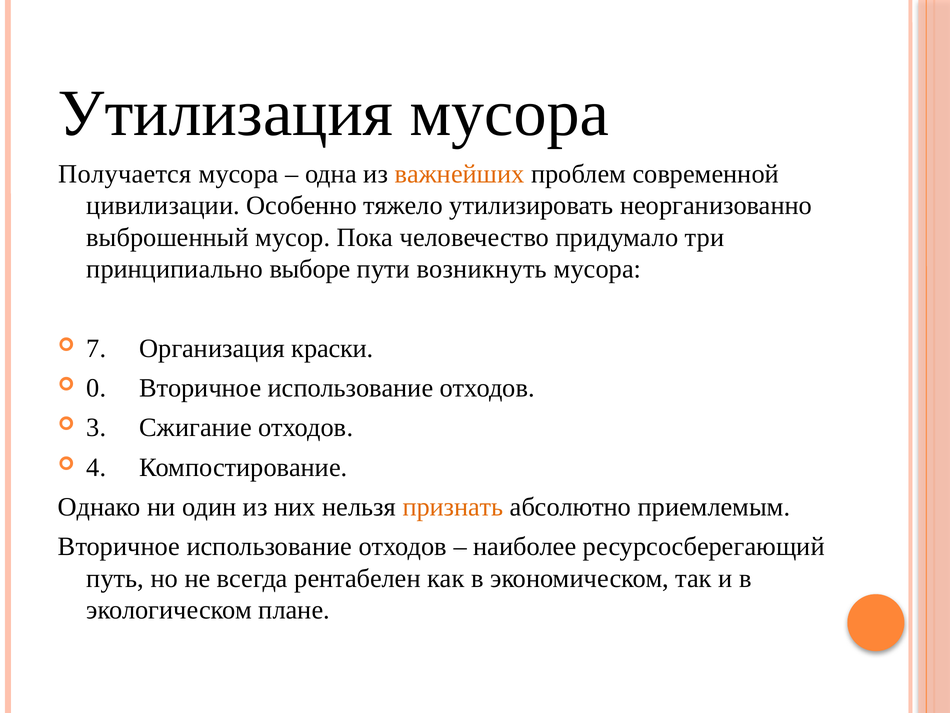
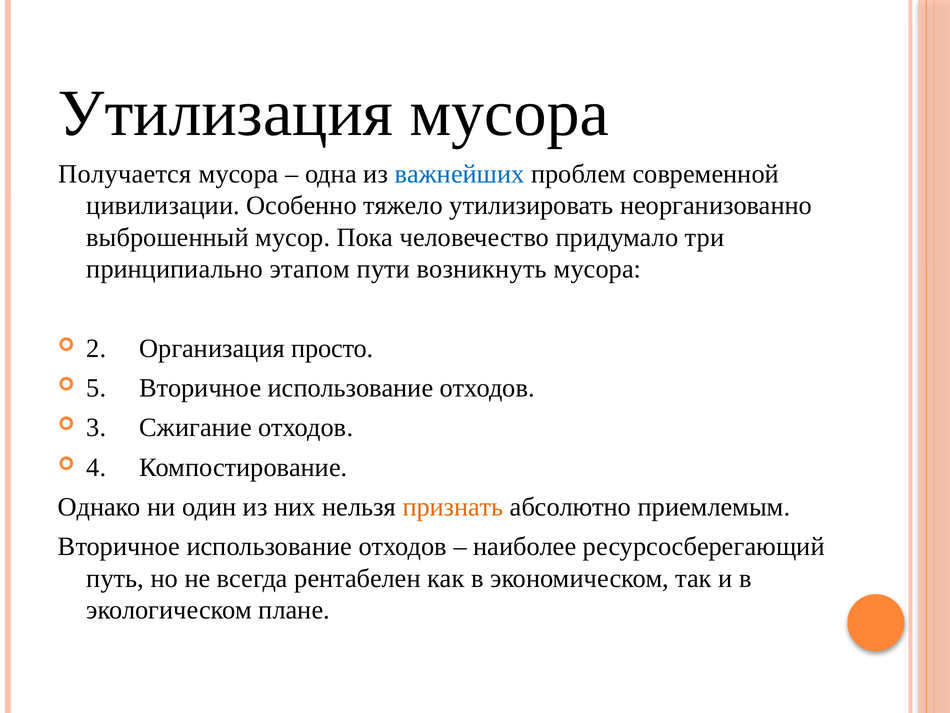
важнейших colour: orange -> blue
выборе: выборе -> этапом
7: 7 -> 2
краски: краски -> просто
0: 0 -> 5
